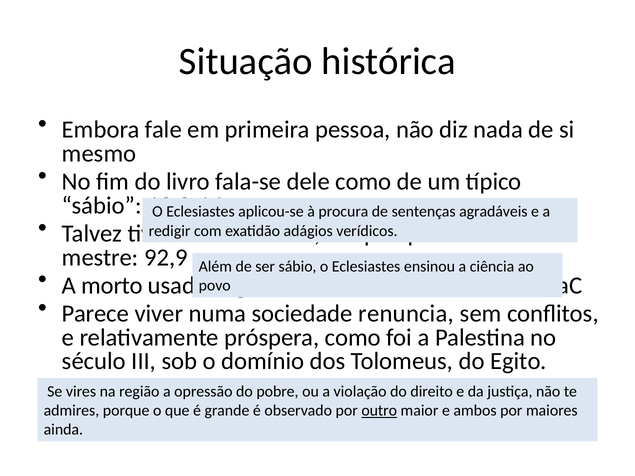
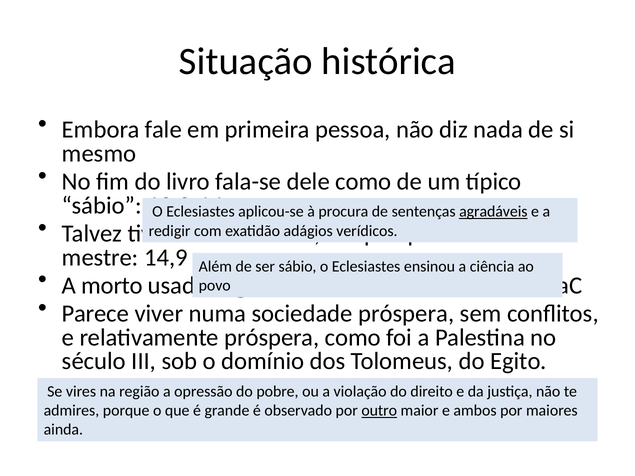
agradáveis underline: none -> present
92,9: 92,9 -> 14,9
sociedade renuncia: renuncia -> próspera
